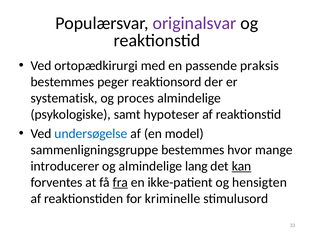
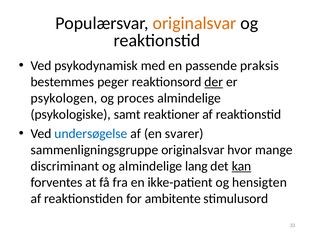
originalsvar at (195, 23) colour: purple -> orange
ortopædkirurgi: ortopædkirurgi -> psykodynamisk
der underline: none -> present
systematisk: systematisk -> psykologen
hypoteser: hypoteser -> reaktioner
model: model -> svarer
sammenligningsgruppe bestemmes: bestemmes -> originalsvar
introducerer: introducerer -> discriminant
fra underline: present -> none
kriminelle: kriminelle -> ambitente
